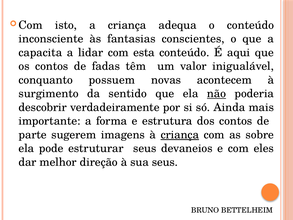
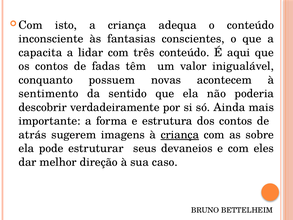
esta: esta -> três
surgimento: surgimento -> sentimento
não underline: present -> none
parte: parte -> atrás
sua seus: seus -> caso
